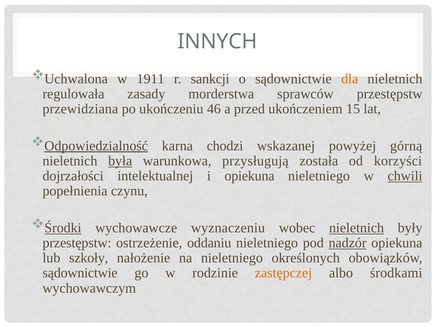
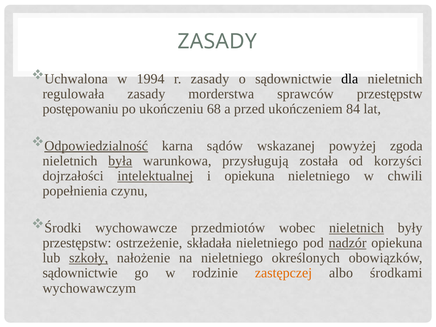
INNYCH at (217, 41): INNYCH -> ZASADY
1911: 1911 -> 1994
r sankcji: sankcji -> zasady
dla colour: orange -> black
przewidziana: przewidziana -> postępowaniu
46: 46 -> 68
15: 15 -> 84
chodzi: chodzi -> sądów
górną: górną -> zgoda
intelektualnej underline: none -> present
chwili underline: present -> none
Środki underline: present -> none
wyznaczeniu: wyznaczeniu -> przedmiotów
oddaniu: oddaniu -> składała
szkoły underline: none -> present
